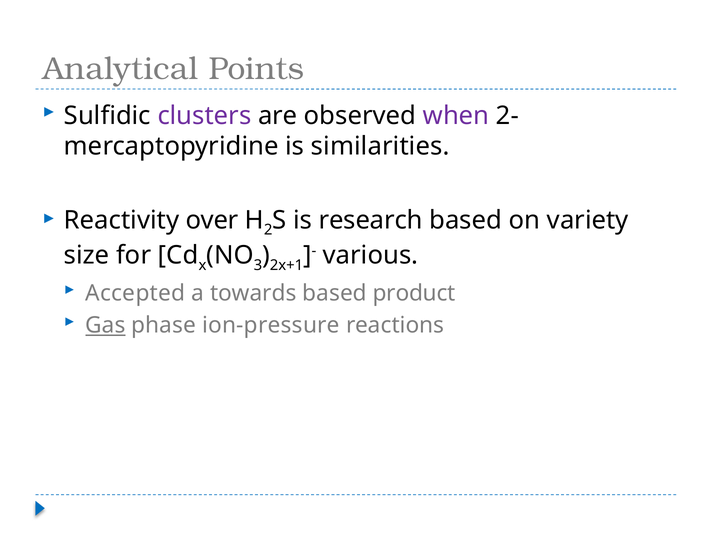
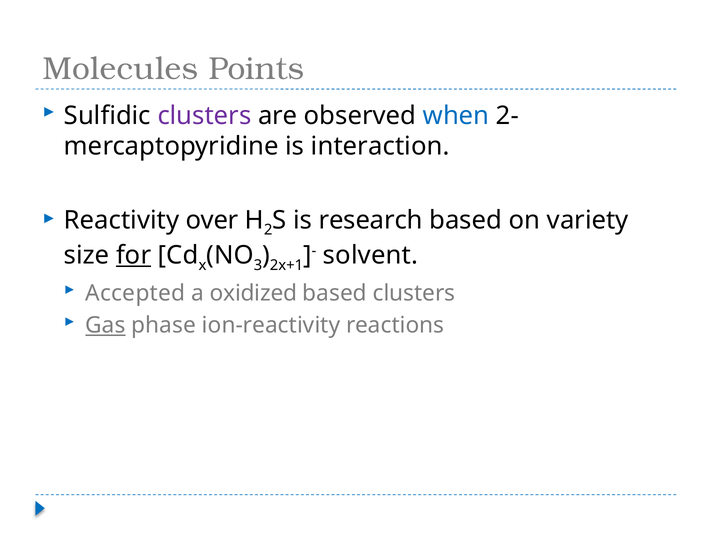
Analytical: Analytical -> Molecules
when colour: purple -> blue
similarities: similarities -> interaction
for underline: none -> present
various: various -> solvent
towards: towards -> oxidized
based product: product -> clusters
ion-pressure: ion-pressure -> ion-reactivity
